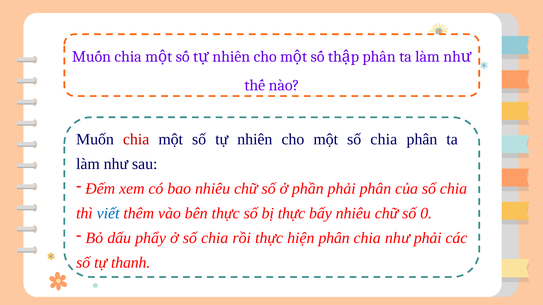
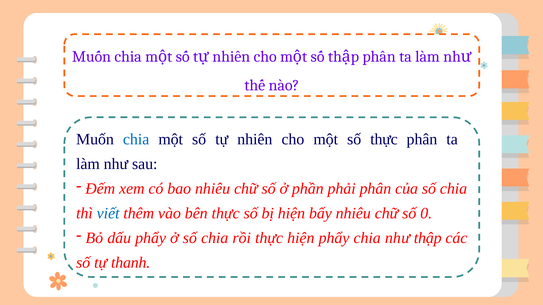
chia at (136, 140) colour: red -> blue
một số chia: chia -> thực
bị thực: thực -> hiện
hiện phân: phân -> phẩy
như phải: phải -> thập
